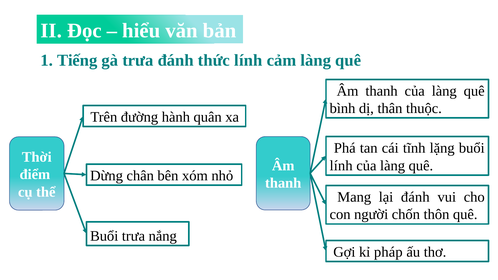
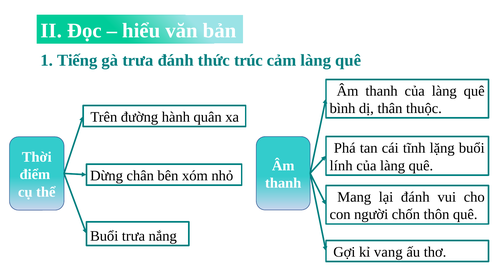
thức lính: lính -> trúc
pháp: pháp -> vang
